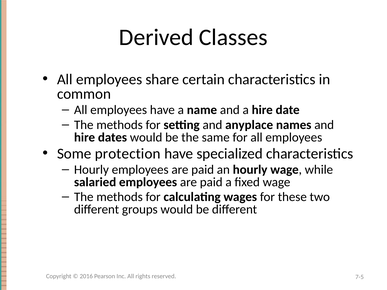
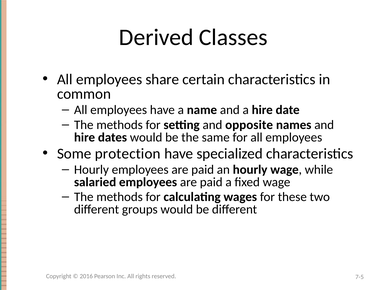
anyplace: anyplace -> opposite
